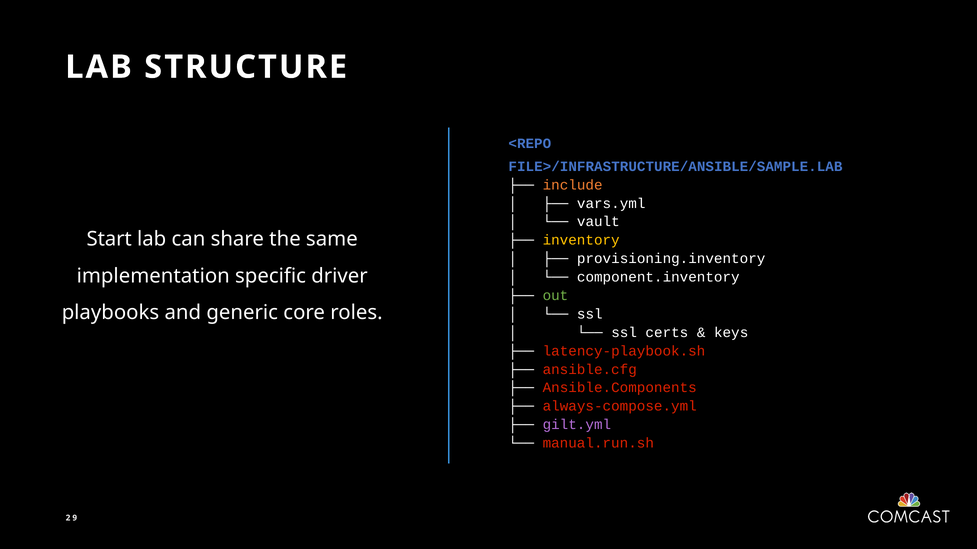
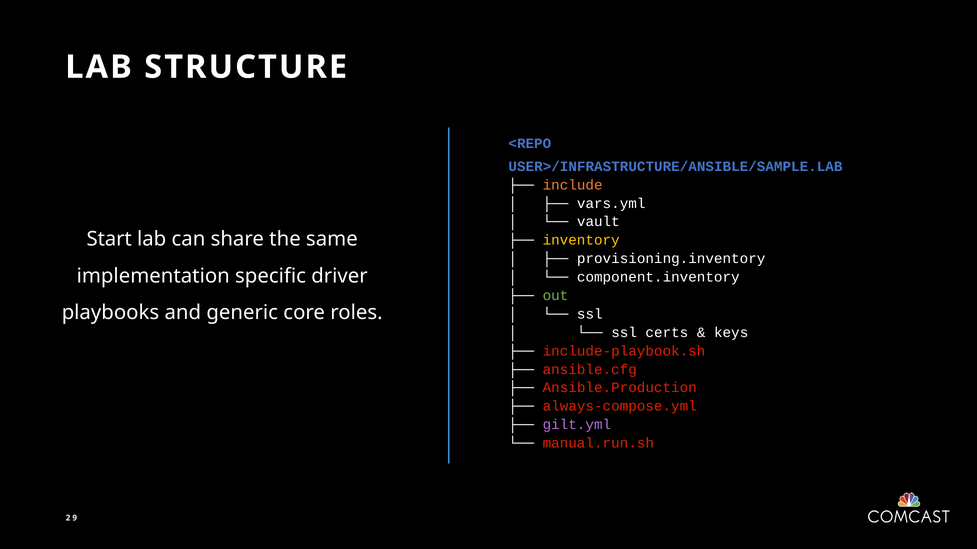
FILE>/INFRASTRUCTURE/ANSIBLE/SAMPLE.LAB: FILE>/INFRASTRUCTURE/ANSIBLE/SAMPLE.LAB -> USER>/INFRASTRUCTURE/ANSIBLE/SAMPLE.LAB
latency-playbook.sh: latency-playbook.sh -> include-playbook.sh
Ansible.Components: Ansible.Components -> Ansible.Production
